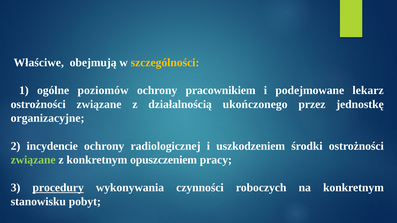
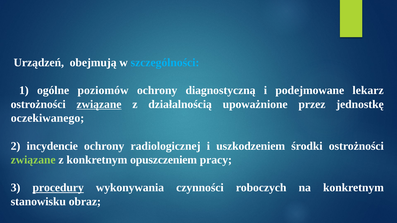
Właściwe: Właściwe -> Urządzeń
szczególności colour: yellow -> light blue
pracownikiem: pracownikiem -> diagnostyczną
związane at (99, 104) underline: none -> present
ukończonego: ukończonego -> upoważnione
organizacyjne: organizacyjne -> oczekiwanego
pobyt: pobyt -> obraz
